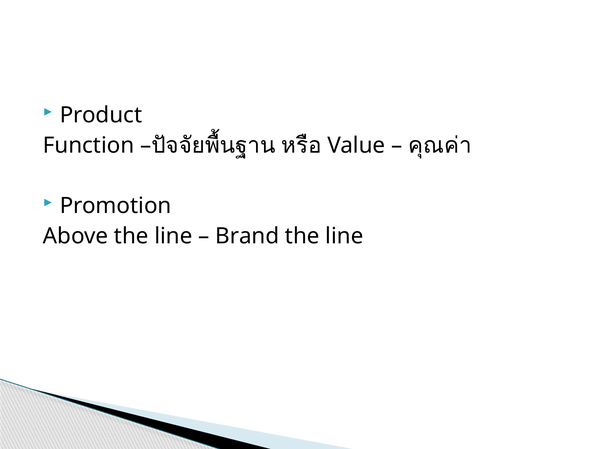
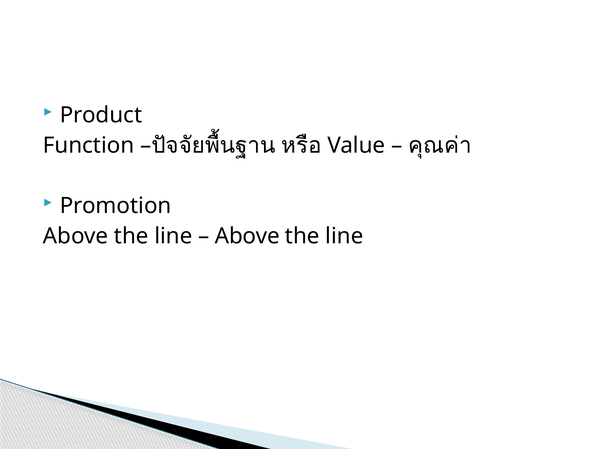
Brand at (247, 236): Brand -> Above
